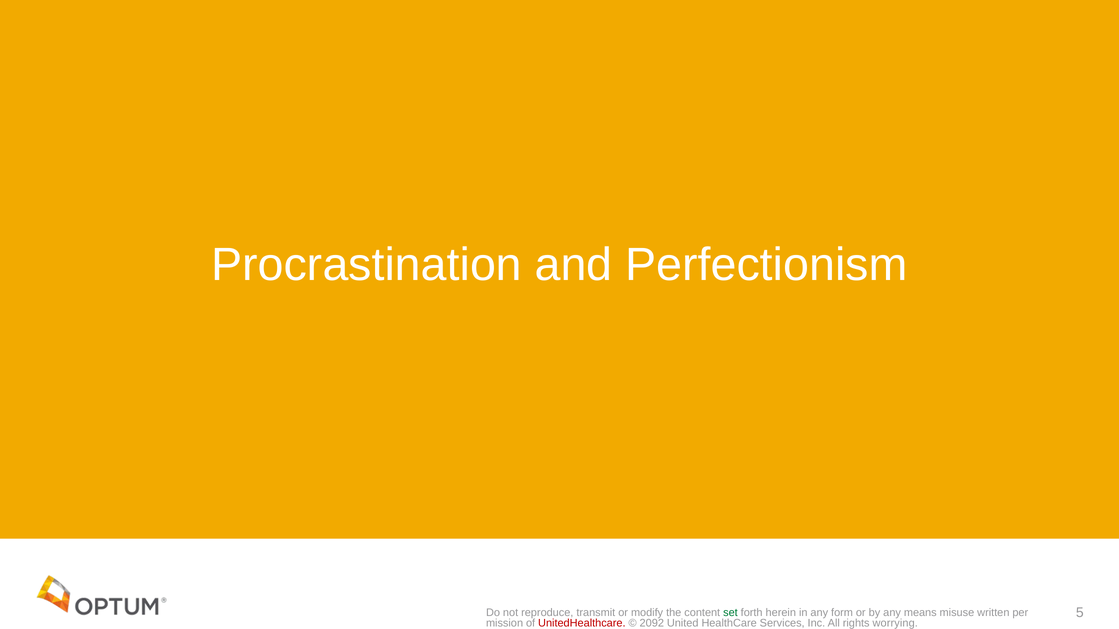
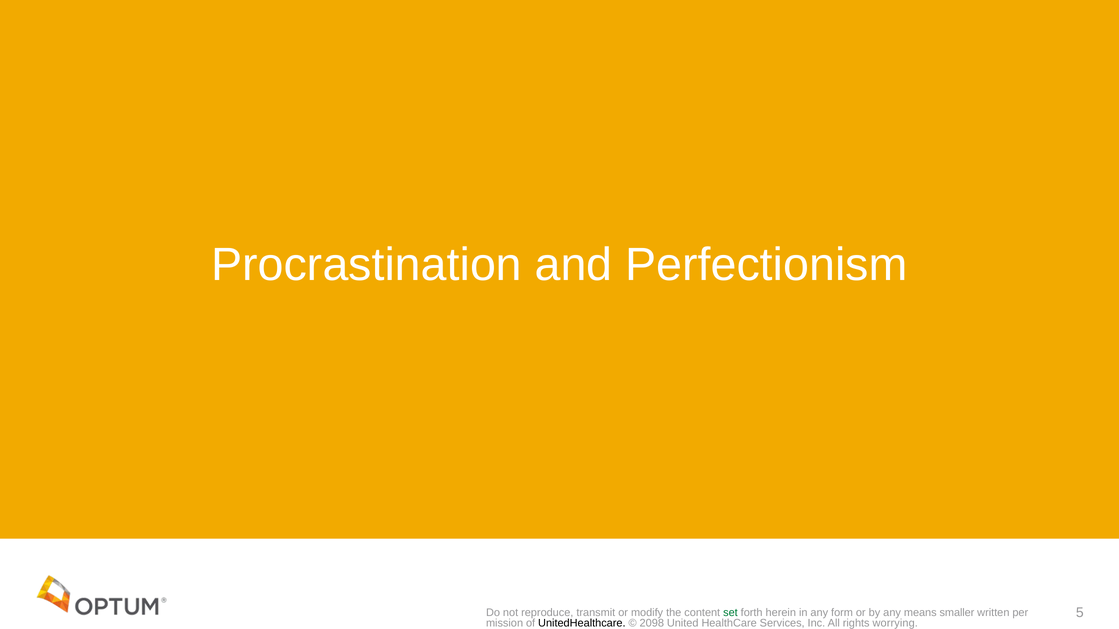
misuse: misuse -> smaller
UnitedHealthcare colour: red -> black
2092: 2092 -> 2098
